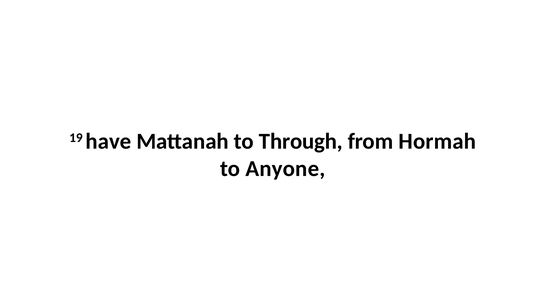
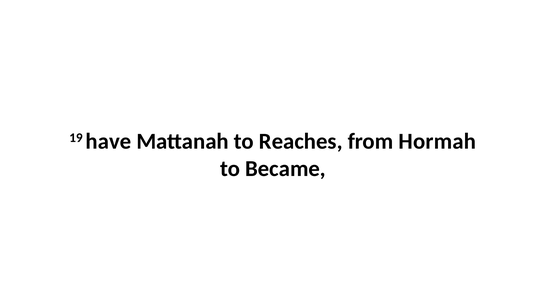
Through: Through -> Reaches
Anyone: Anyone -> Became
